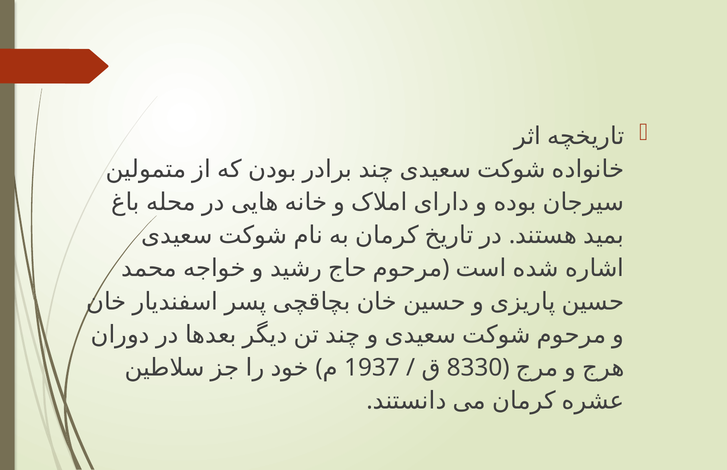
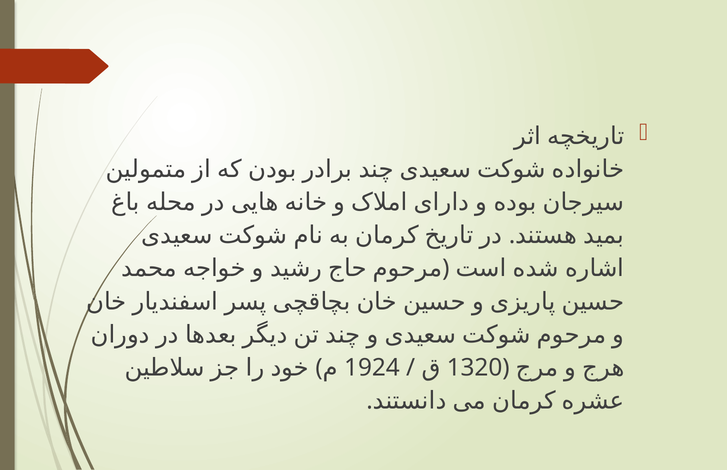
1937: 1937 -> 1924
8330: 8330 -> 1320
